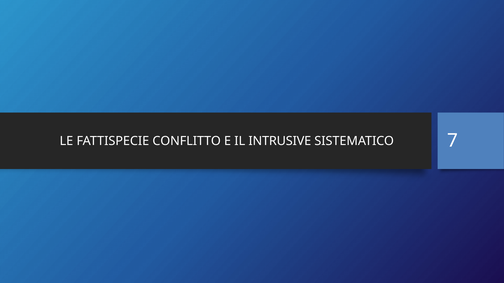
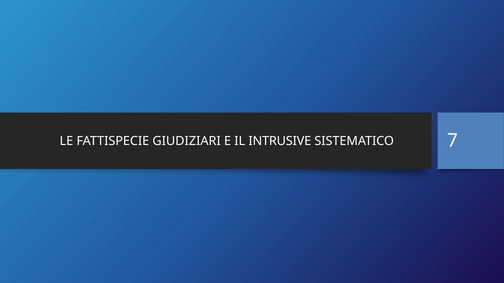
CONFLITTO: CONFLITTO -> GIUDIZIARI
